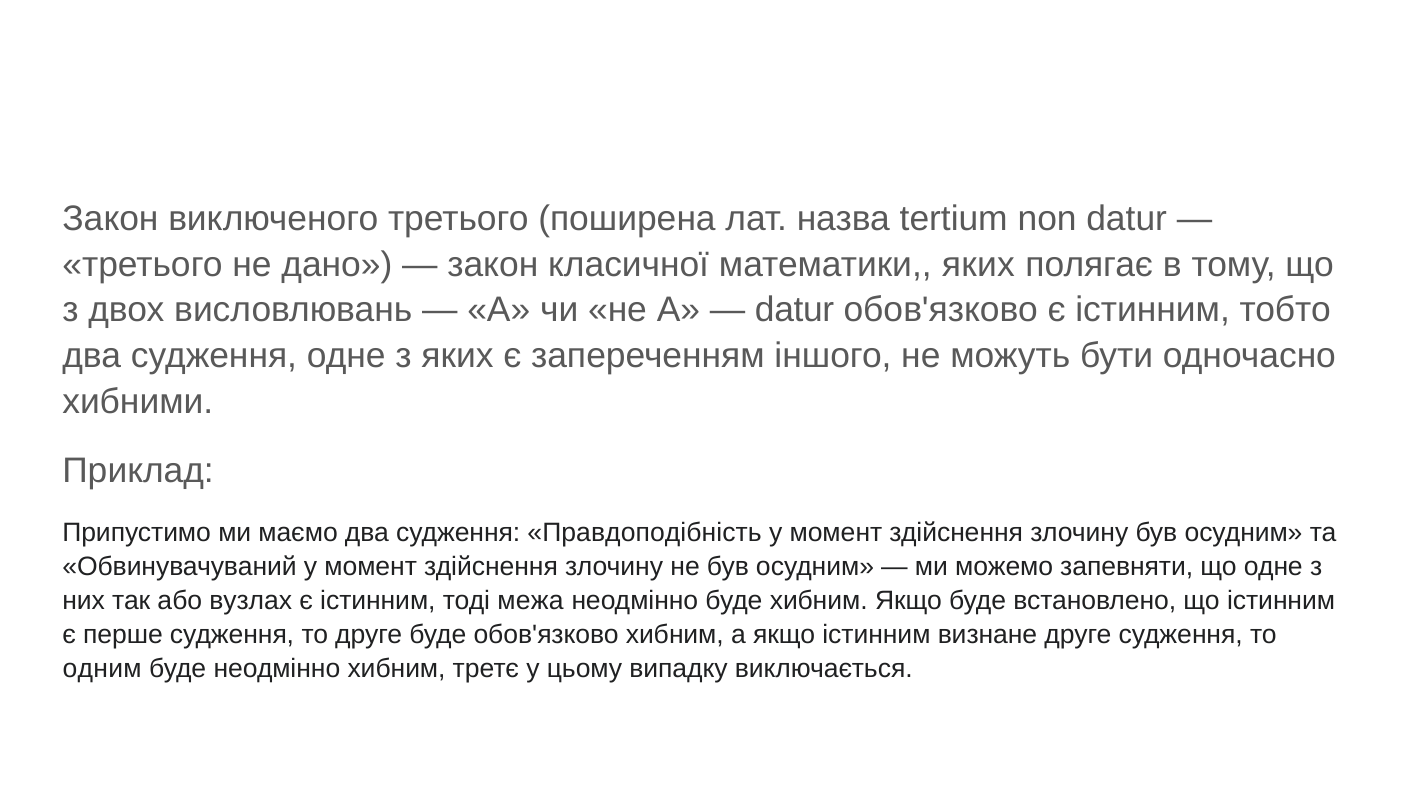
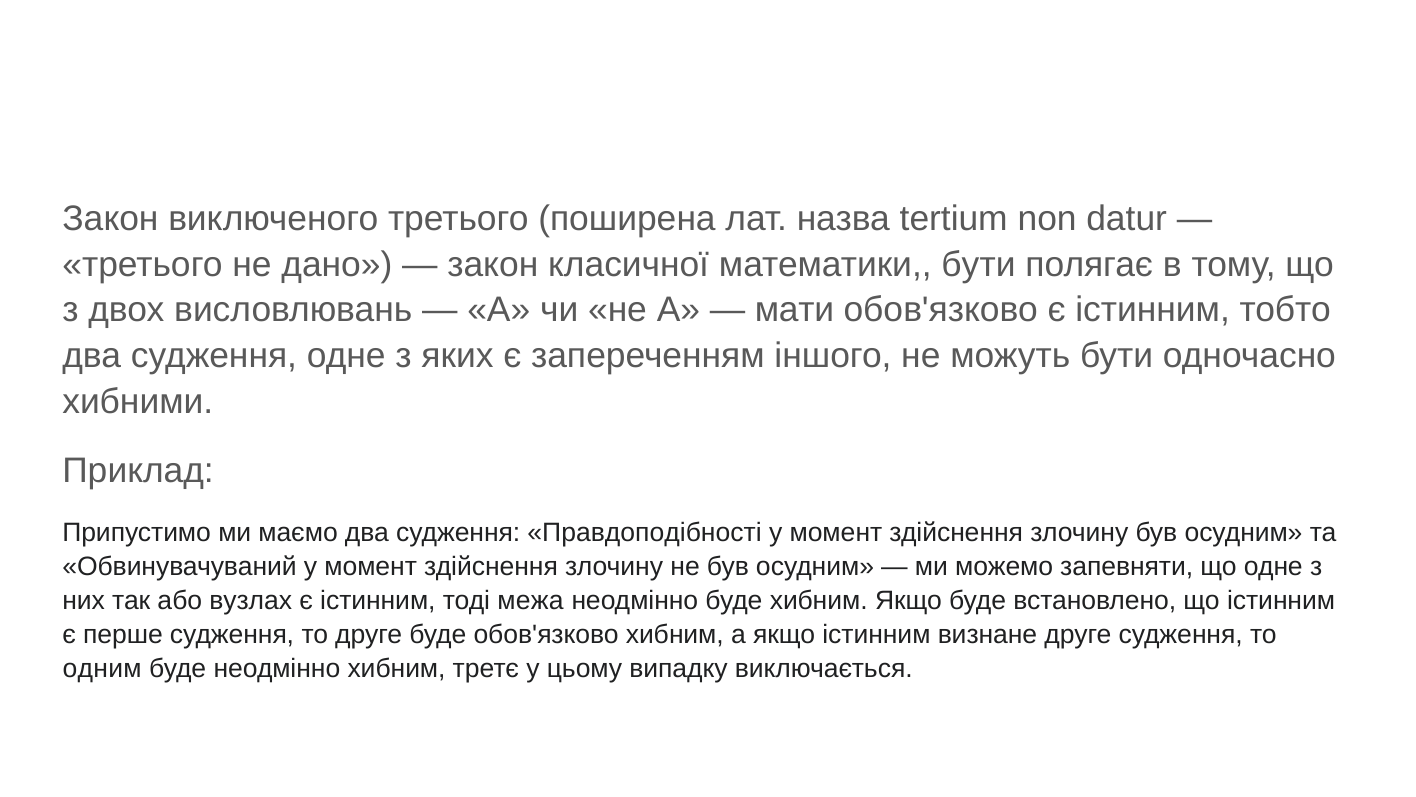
математики яких: яких -> бути
datur at (795, 310): datur -> мати
Правдоподібність: Правдоподібність -> Правдоподібності
